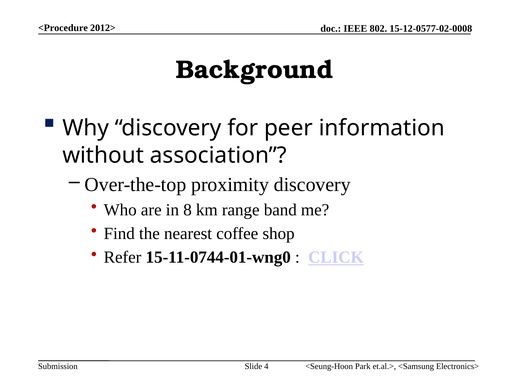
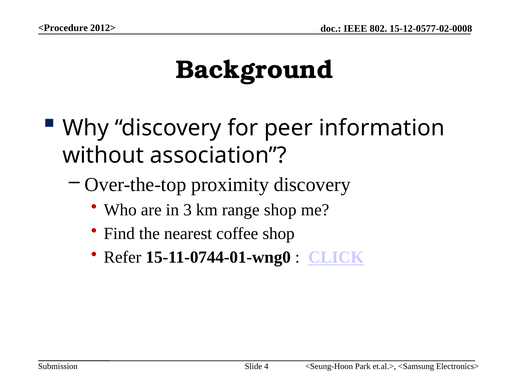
8: 8 -> 3
range band: band -> shop
